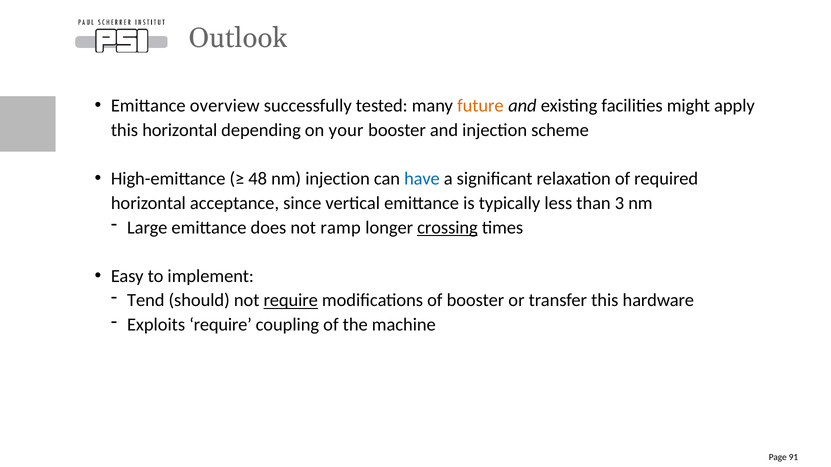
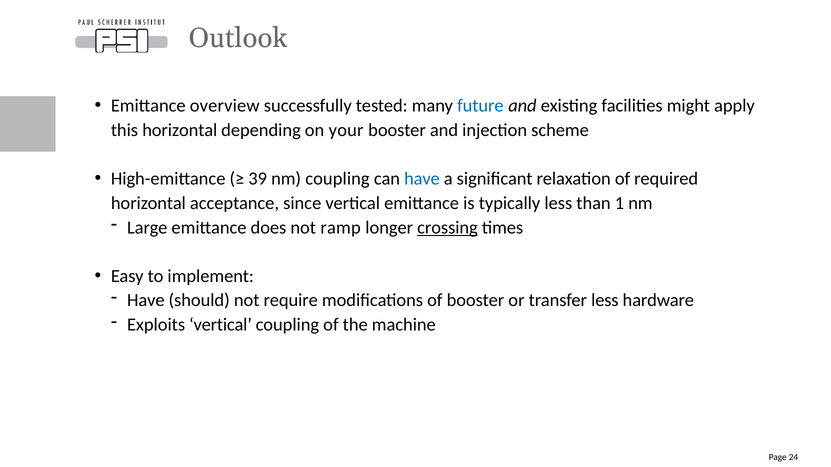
future colour: orange -> blue
48: 48 -> 39
nm injection: injection -> coupling
3: 3 -> 1
Tend at (146, 301): Tend -> Have
require at (291, 301) underline: present -> none
transfer this: this -> less
Exploits require: require -> vertical
91: 91 -> 24
